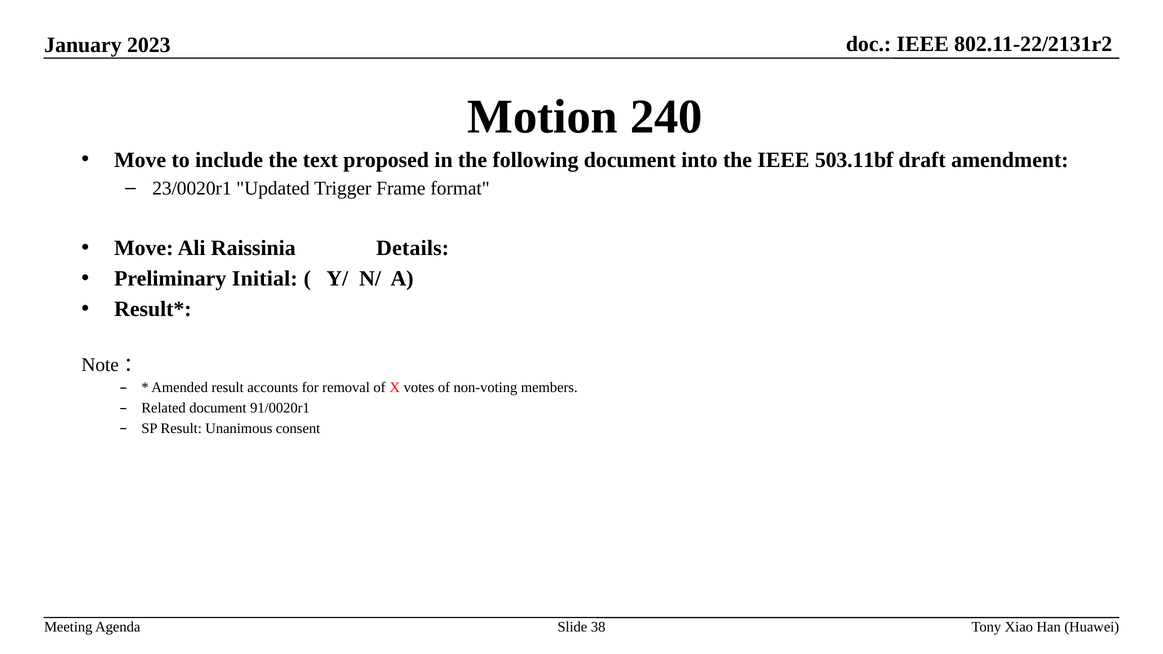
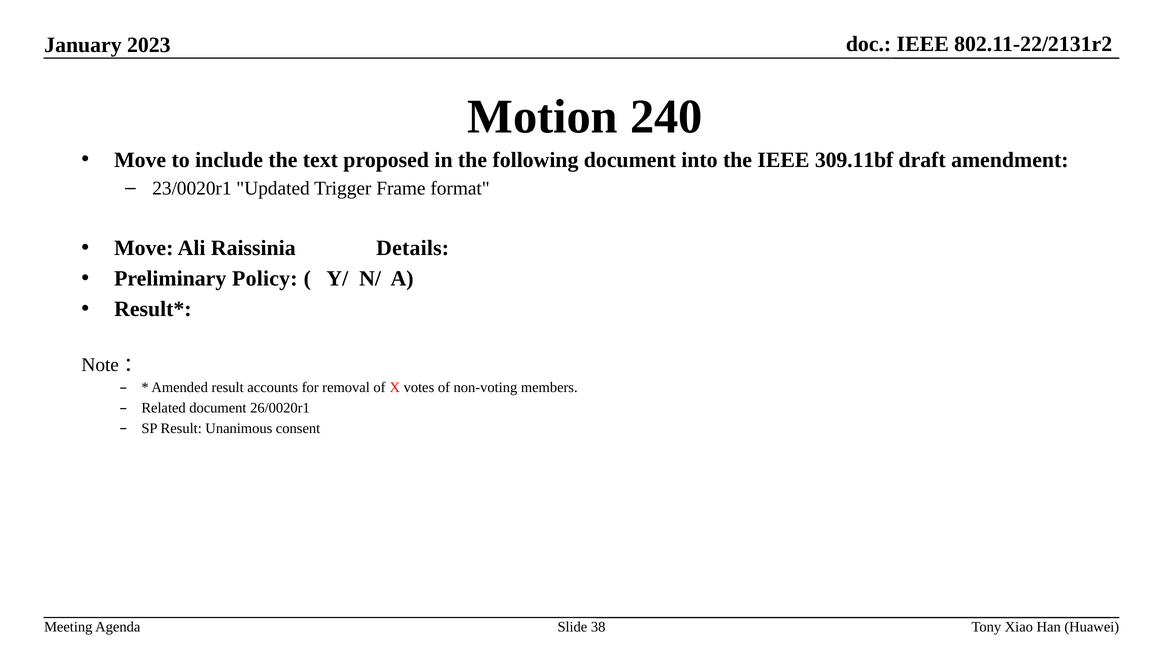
503.11bf: 503.11bf -> 309.11bf
Initial: Initial -> Policy
91/0020r1: 91/0020r1 -> 26/0020r1
